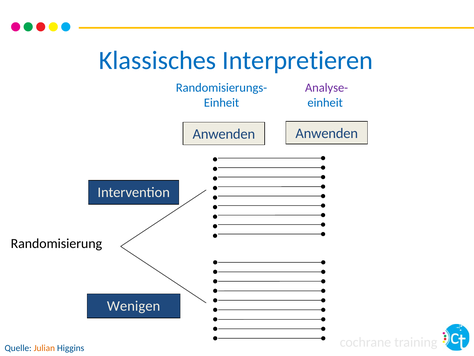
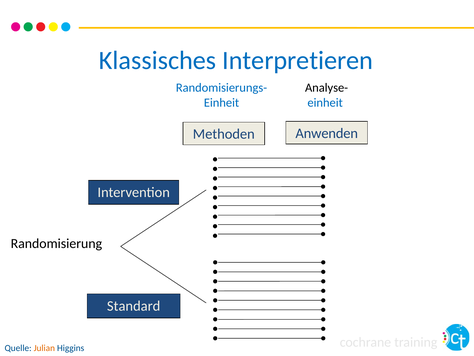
Analyse- colour: purple -> black
Anwenden at (224, 134): Anwenden -> Methoden
Wenigen: Wenigen -> Standard
